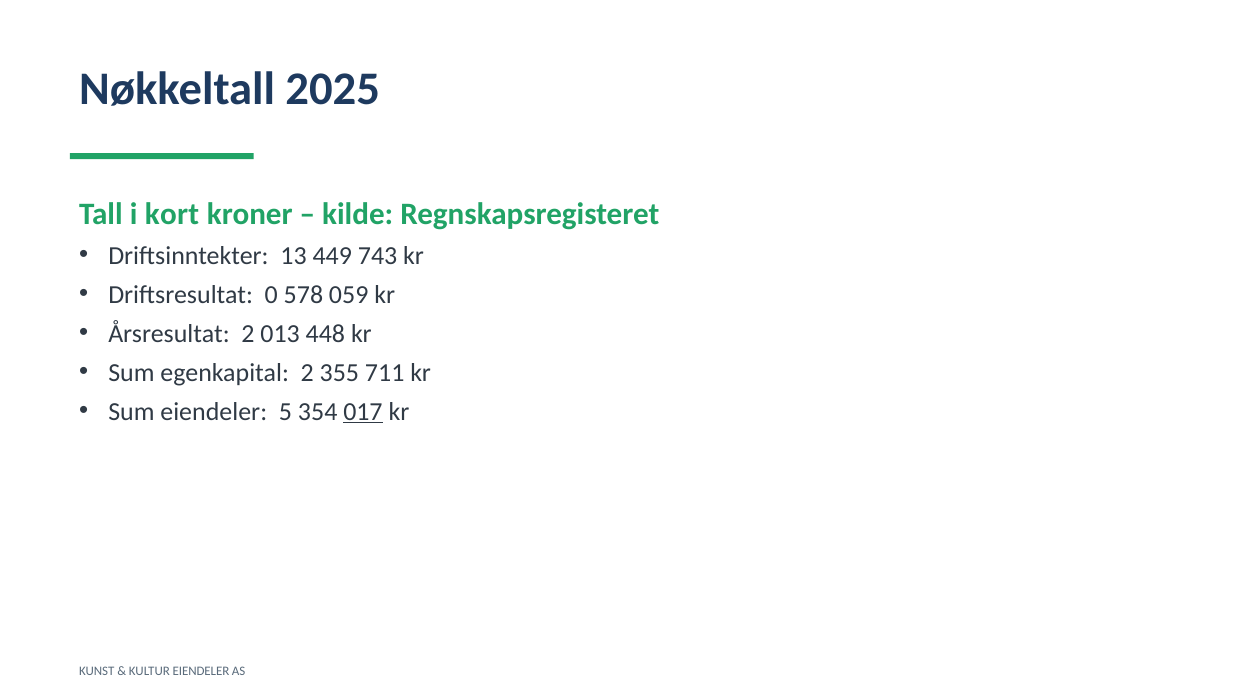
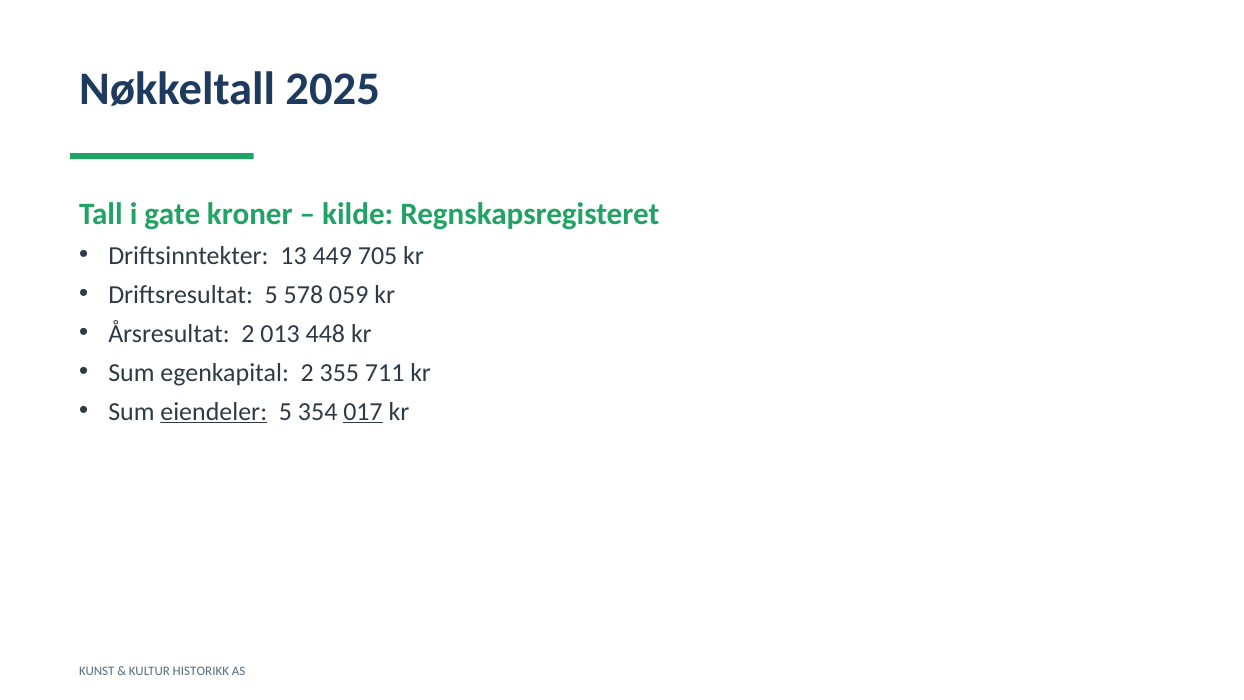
kort: kort -> gate
743: 743 -> 705
Driftsresultat 0: 0 -> 5
eiendeler at (214, 411) underline: none -> present
KULTUR EIENDELER: EIENDELER -> HISTORIKK
